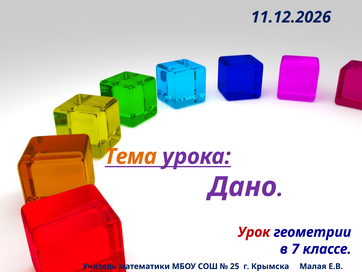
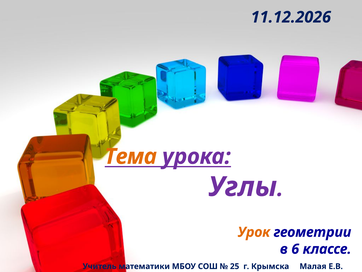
Дано: Дано -> Углы
Урок colour: red -> orange
7: 7 -> 6
